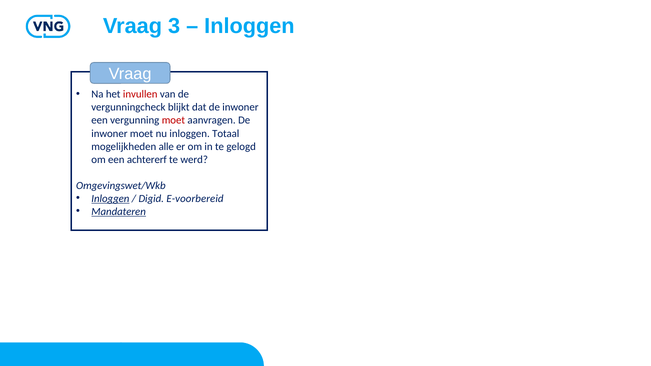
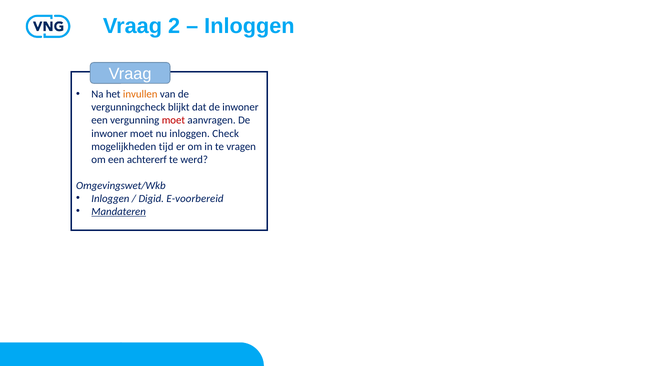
3: 3 -> 2
invullen colour: red -> orange
Totaal: Totaal -> Check
alle: alle -> tijd
gelogd: gelogd -> vragen
Inloggen at (110, 199) underline: present -> none
